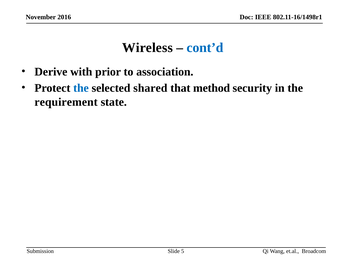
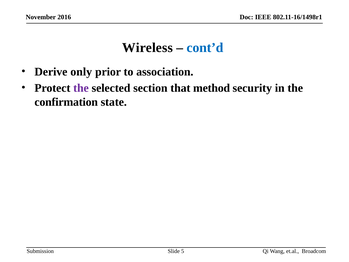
with: with -> only
the at (81, 88) colour: blue -> purple
shared: shared -> section
requirement: requirement -> confirmation
